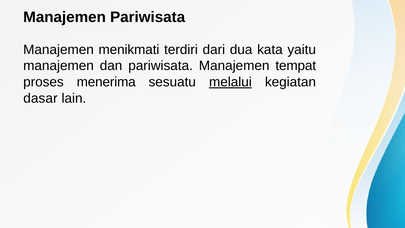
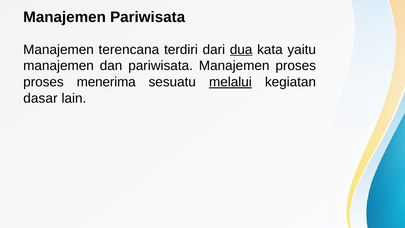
menikmati: menikmati -> terencana
dua underline: none -> present
Manajemen tempat: tempat -> proses
